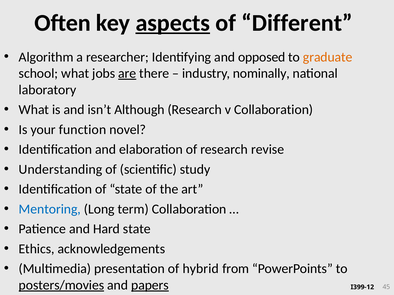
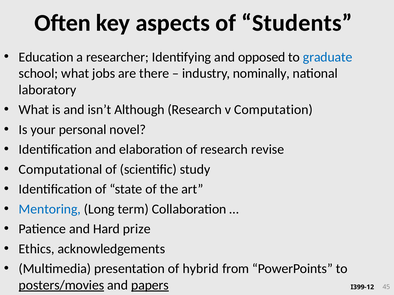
aspects underline: present -> none
Different: Different -> Students
Algorithm: Algorithm -> Education
graduate colour: orange -> blue
are underline: present -> none
v Collaboration: Collaboration -> Computation
function: function -> personal
Understanding: Understanding -> Computational
Hard state: state -> prize
